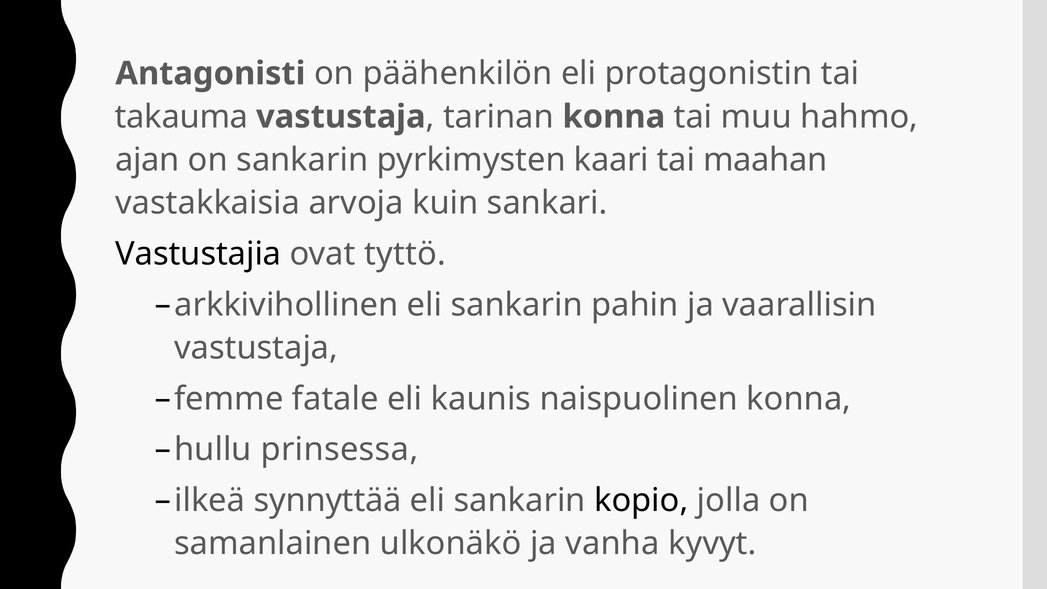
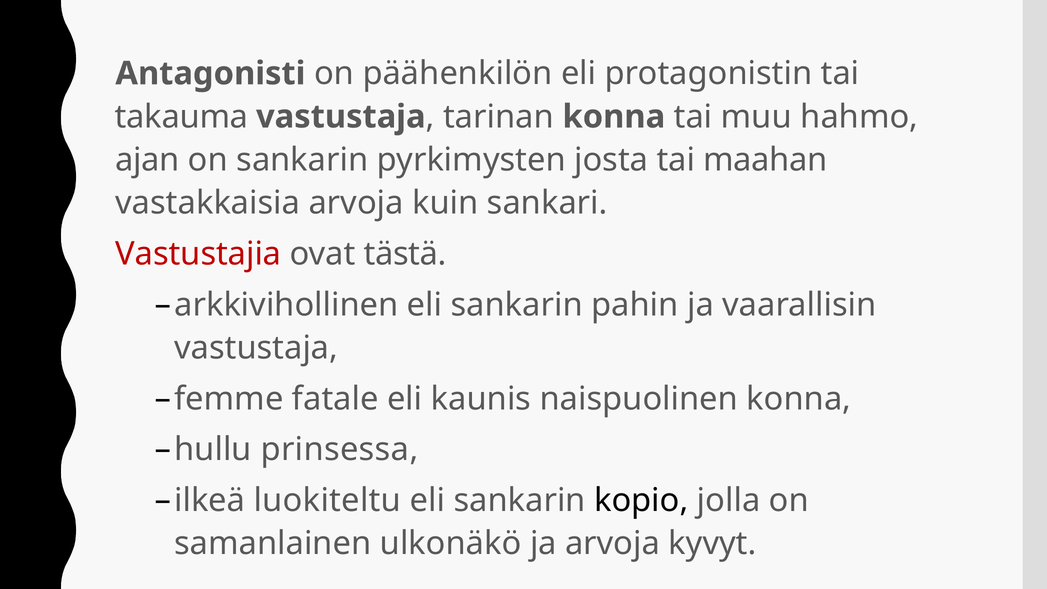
kaari: kaari -> josta
Vastustajia colour: black -> red
tyttö: tyttö -> tästä
synnyttää: synnyttää -> luokiteltu
ja vanha: vanha -> arvoja
